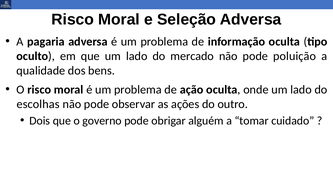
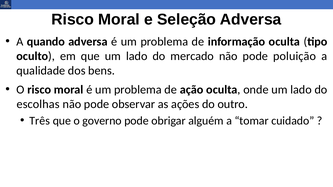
pagaria: pagaria -> quando
Dois: Dois -> Três
